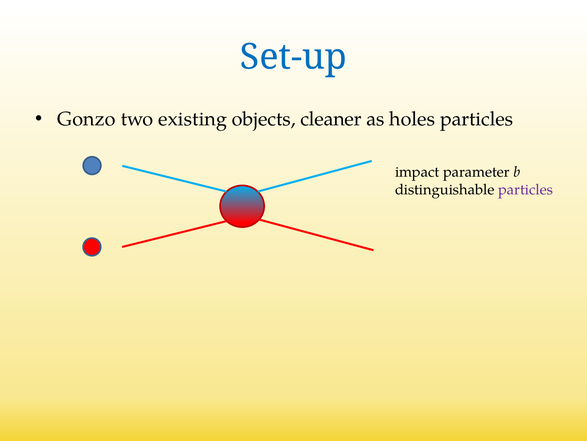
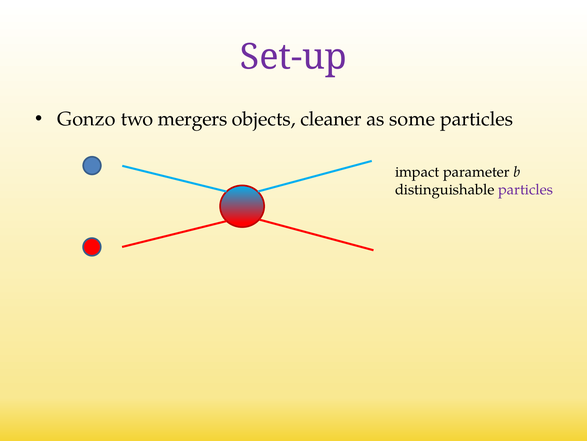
Set-up colour: blue -> purple
existing: existing -> mergers
holes: holes -> some
